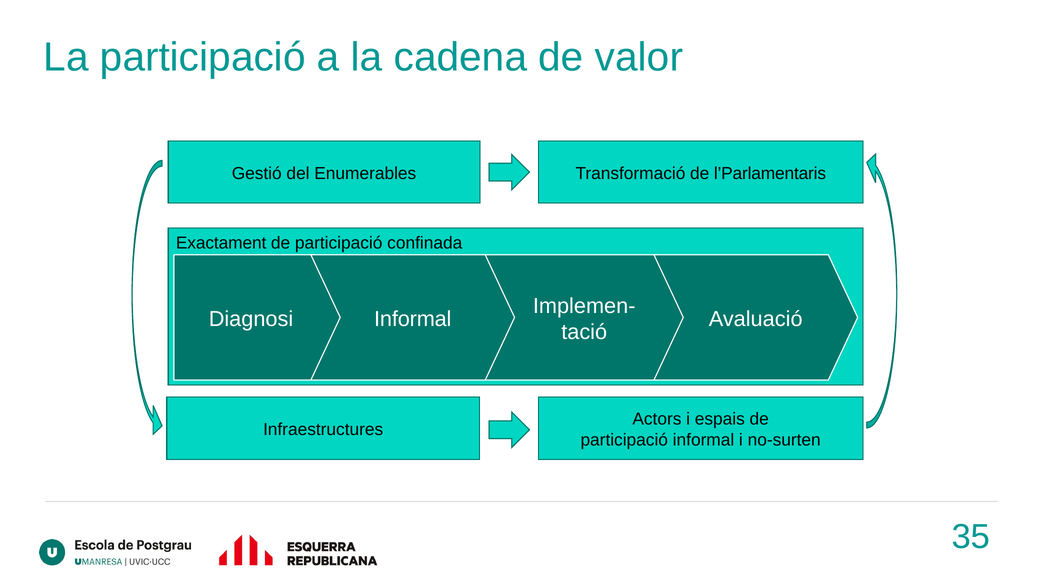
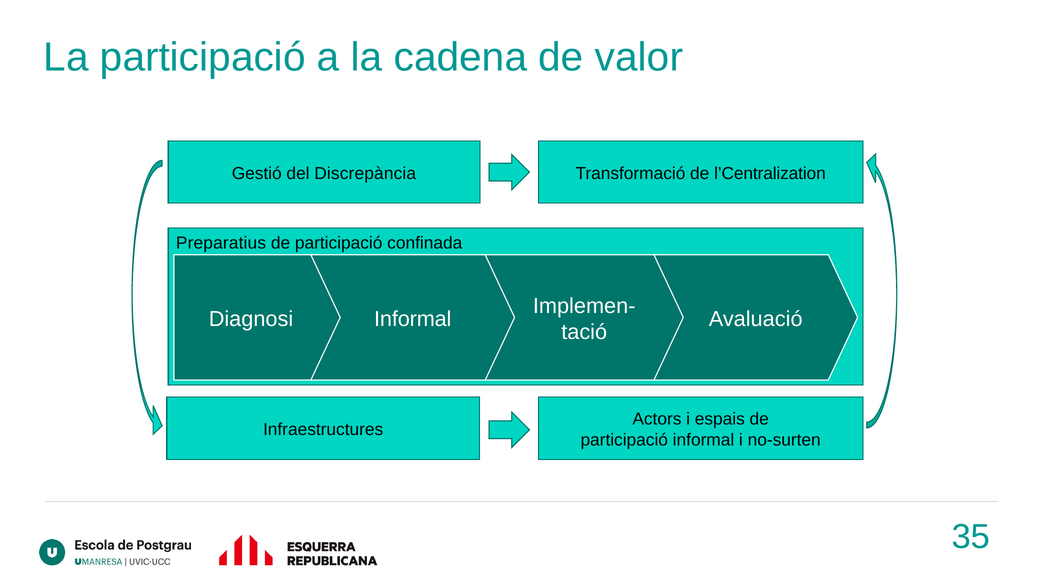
Enumerables: Enumerables -> Discrepància
l’Parlamentaris: l’Parlamentaris -> l’Centralization
Exactament: Exactament -> Preparatius
